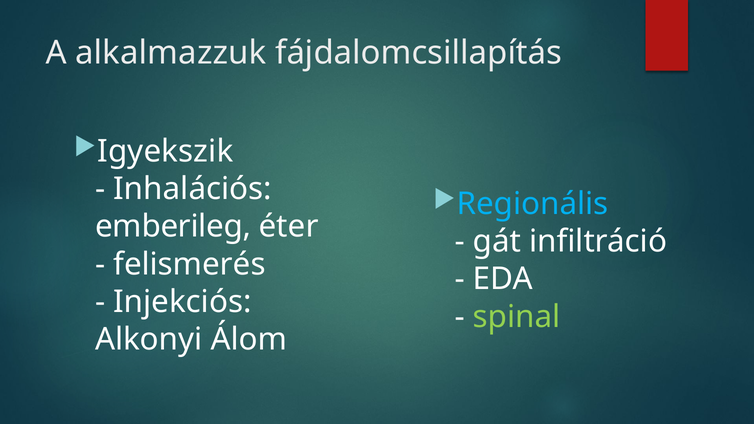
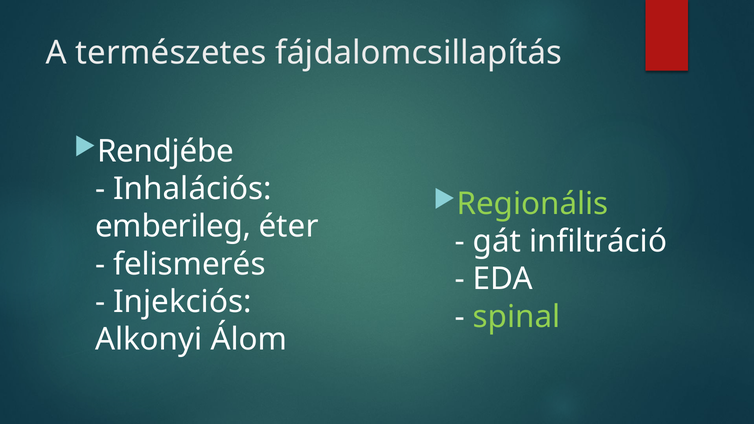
alkalmazzuk: alkalmazzuk -> természetes
Igyekszik: Igyekszik -> Rendjébe
Regionális colour: light blue -> light green
